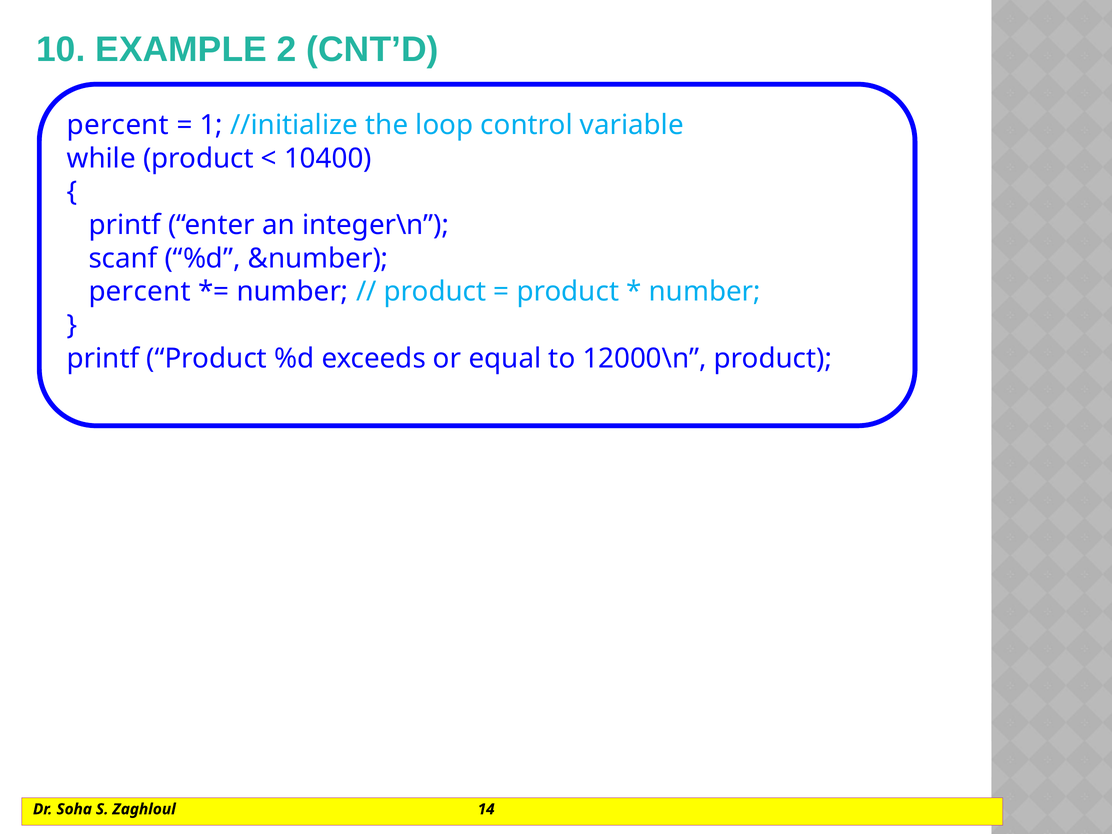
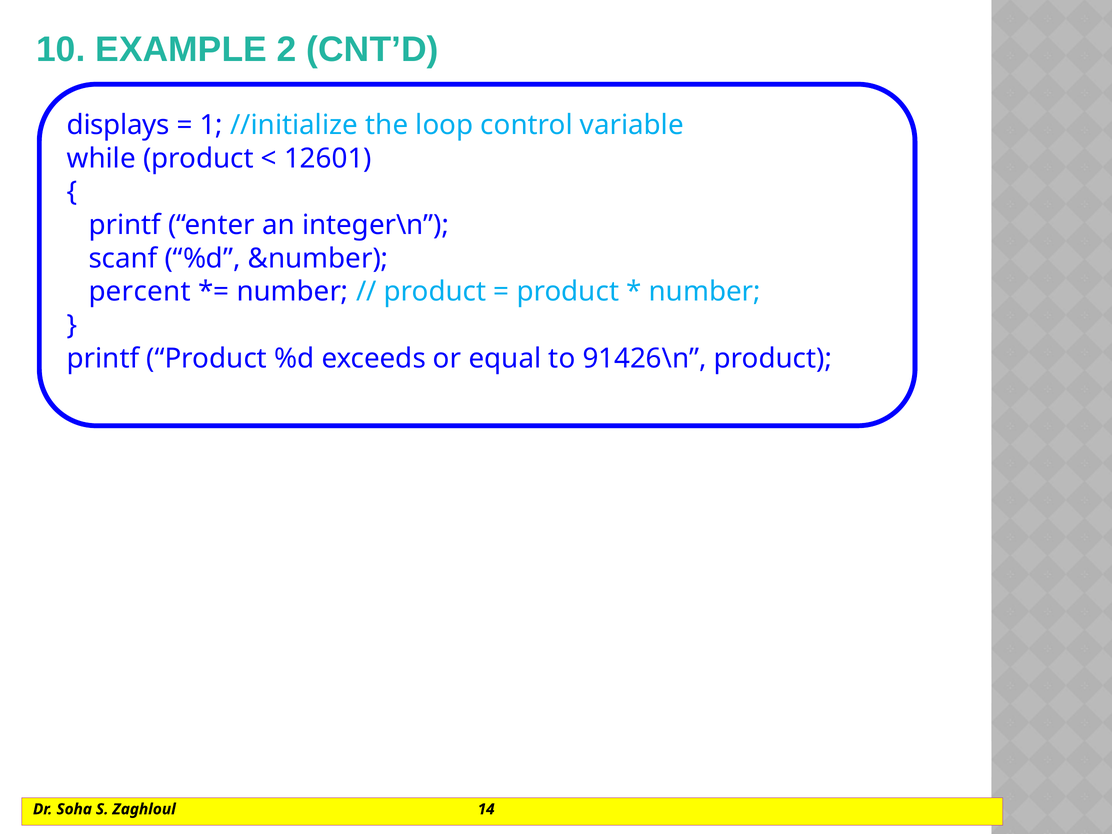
percent at (118, 125): percent -> displays
10400: 10400 -> 12601
12000\n: 12000\n -> 91426\n
